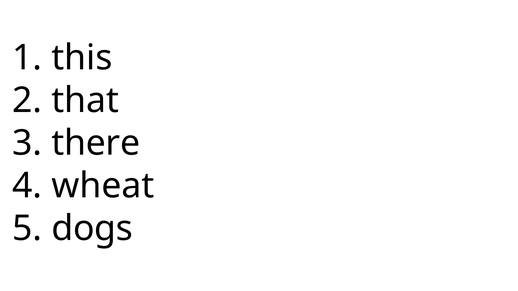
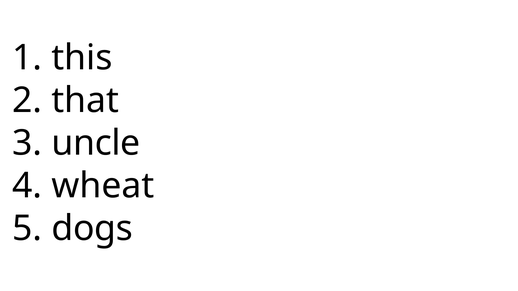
there: there -> uncle
